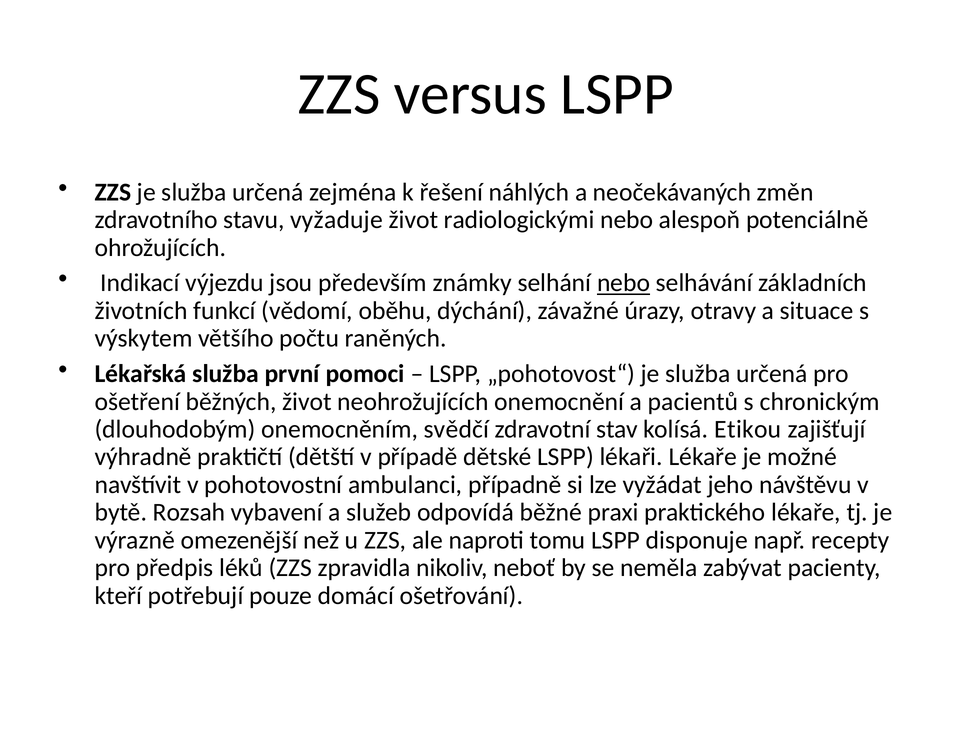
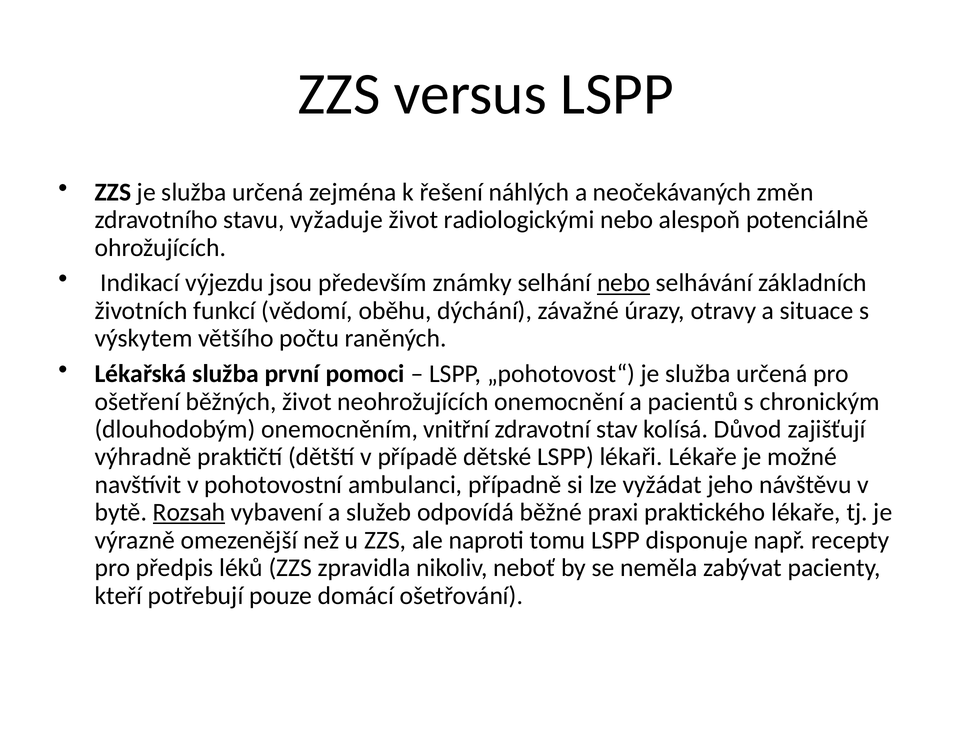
svědčí: svědčí -> vnitřní
Etikou: Etikou -> Důvod
Rozsah underline: none -> present
